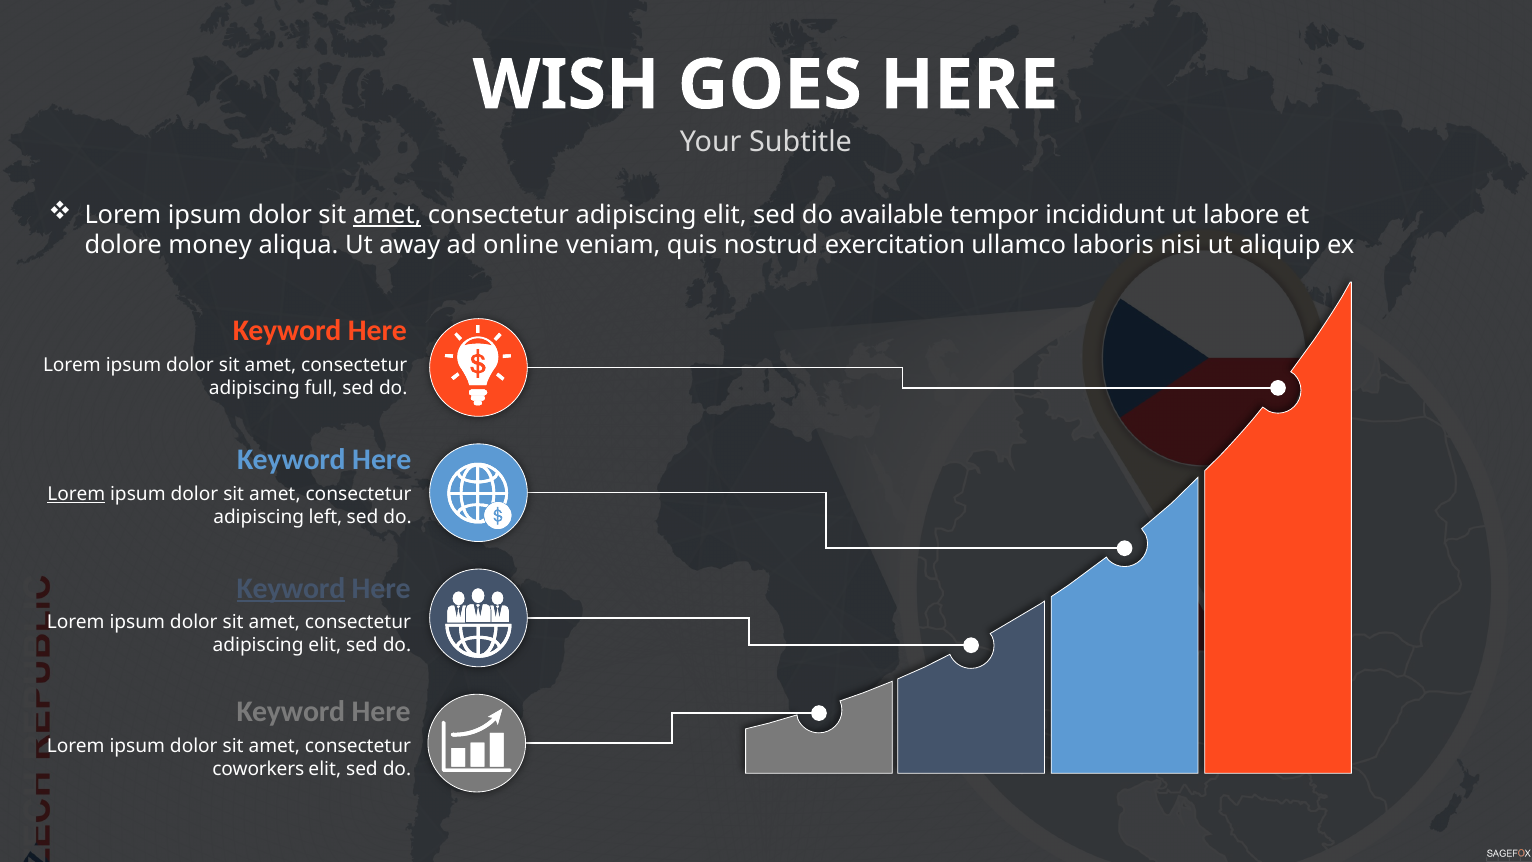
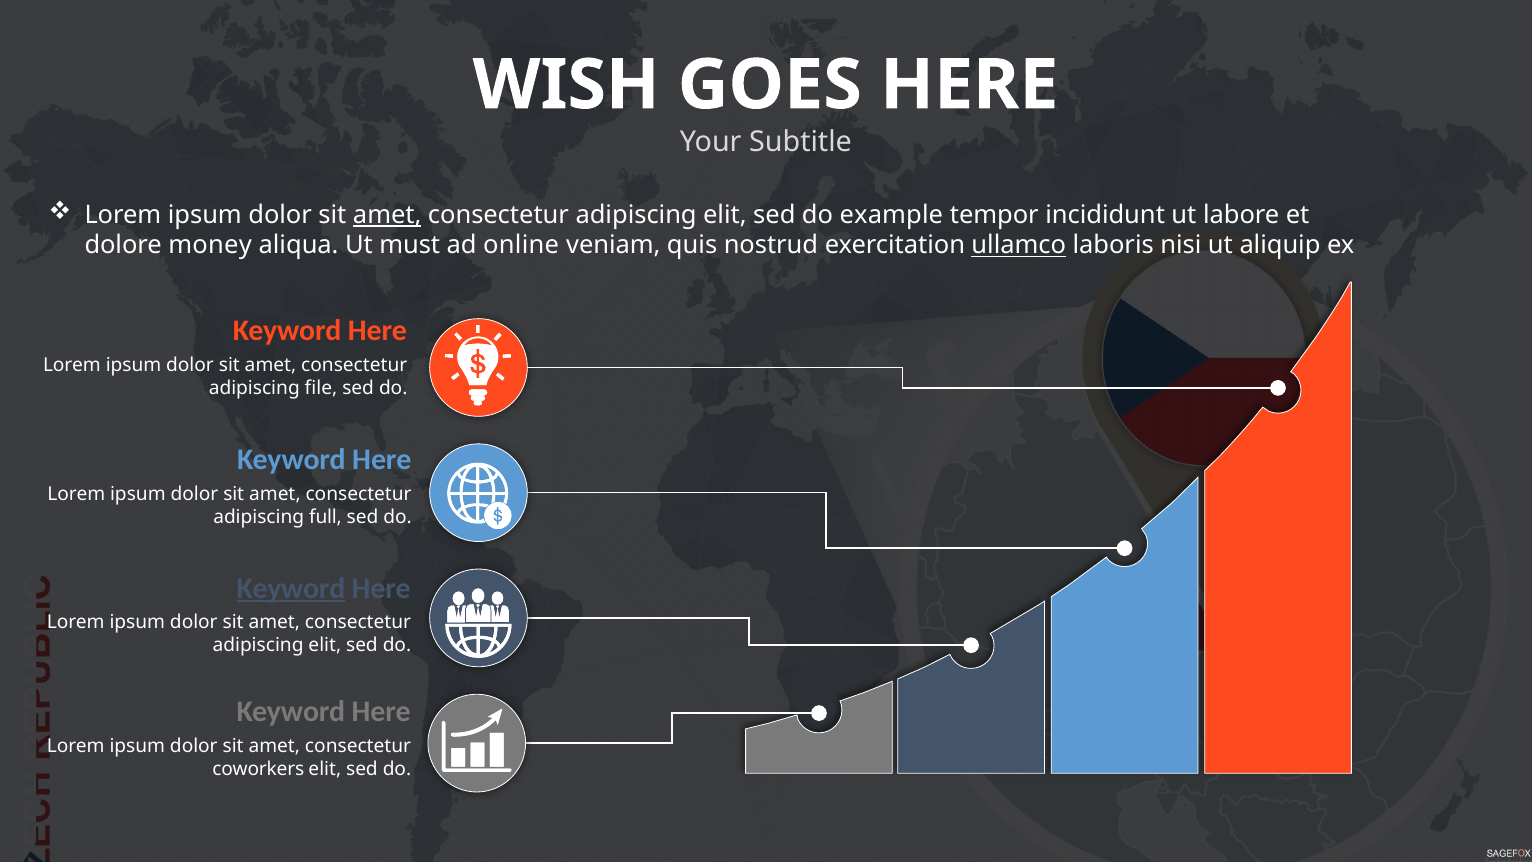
available: available -> example
away: away -> must
ullamco underline: none -> present
full: full -> file
Lorem at (76, 494) underline: present -> none
left: left -> full
